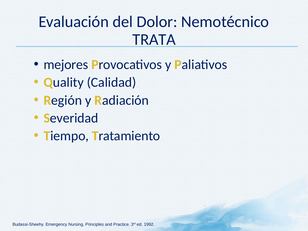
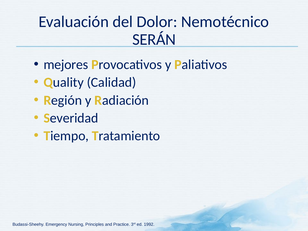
TRATA: TRATA -> SERÁN
